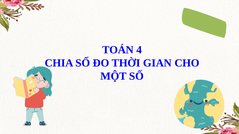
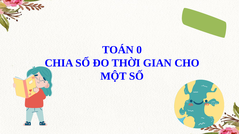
4: 4 -> 0
